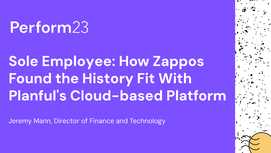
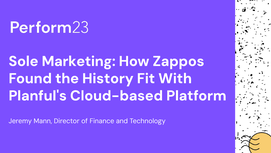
Employee: Employee -> Marketing
